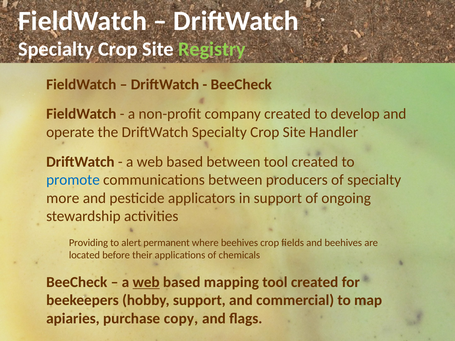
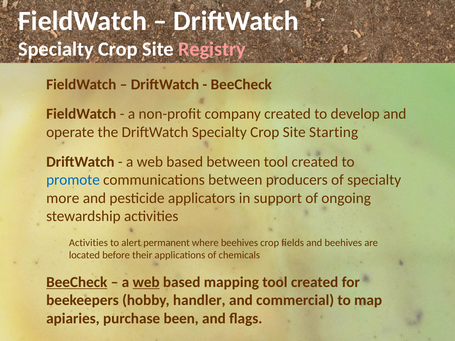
Registry colour: light green -> pink
Handler: Handler -> Starting
Providing at (88, 243): Providing -> Activities
BeeCheck at (77, 282) underline: none -> present
hobby support: support -> handler
copy: copy -> been
